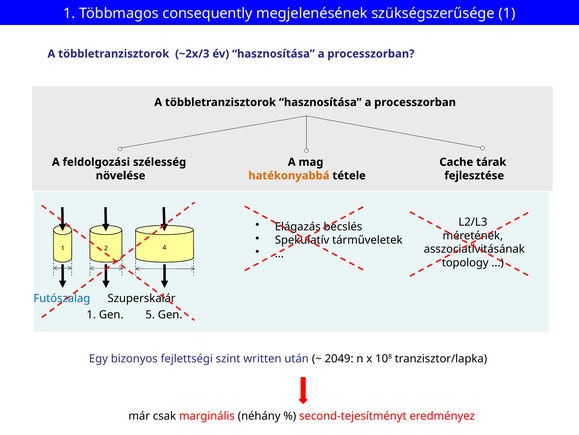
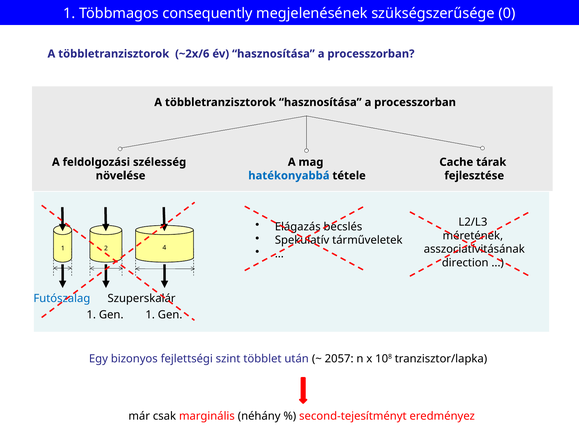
szükségszerűsége 1: 1 -> 0
~2x/3: ~2x/3 -> ~2x/6
hatékonyabbá colour: orange -> blue
topology: topology -> direction
5 at (150, 314): 5 -> 1
written: written -> többlet
2049: 2049 -> 2057
